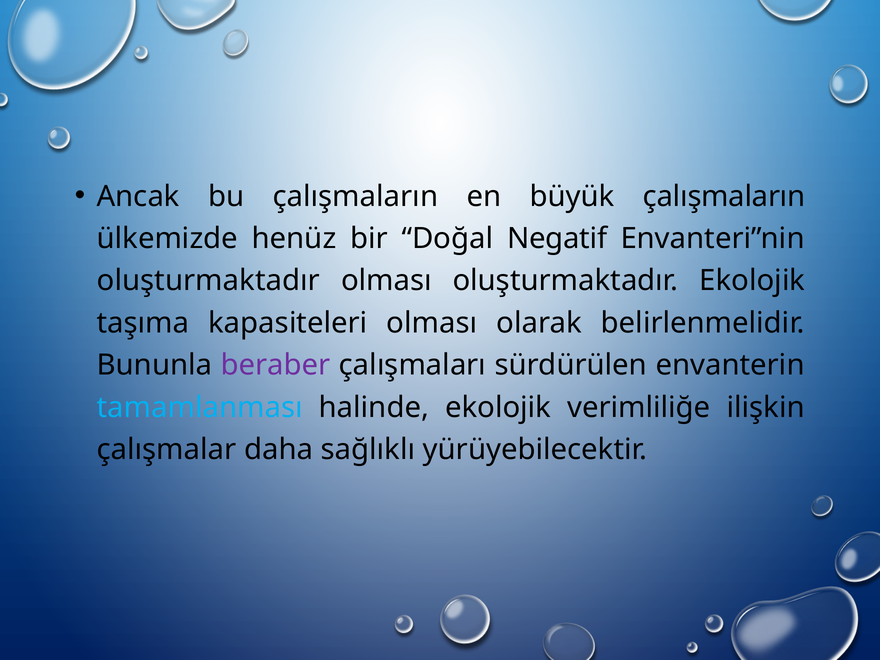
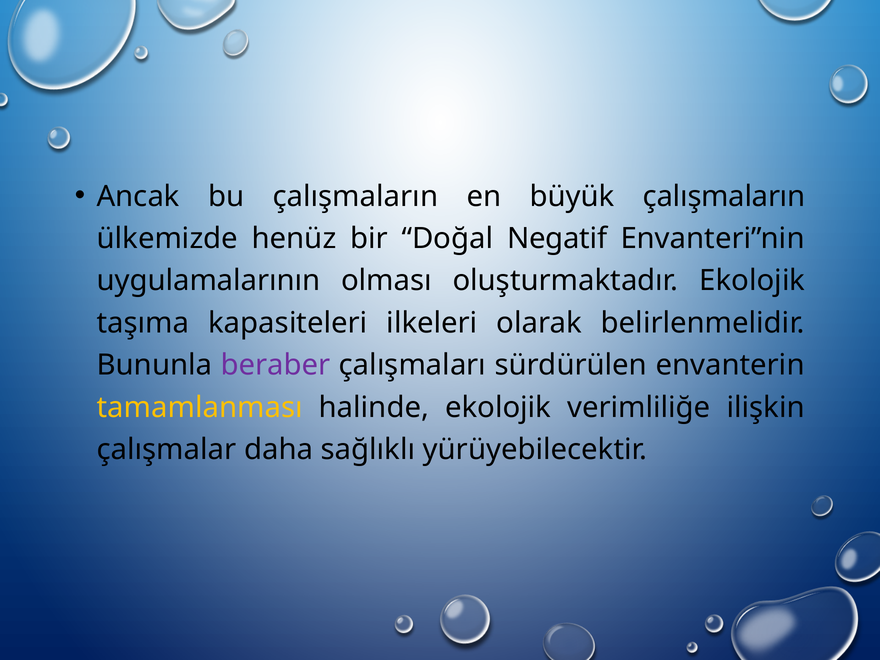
oluşturmaktadır at (208, 281): oluşturmaktadır -> uygulamalarının
kapasiteleri olması: olması -> ilkeleri
tamamlanması colour: light blue -> yellow
